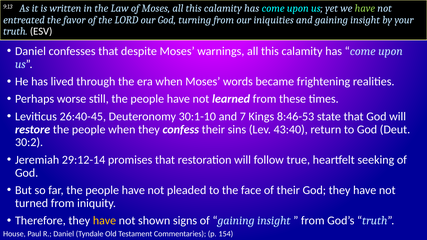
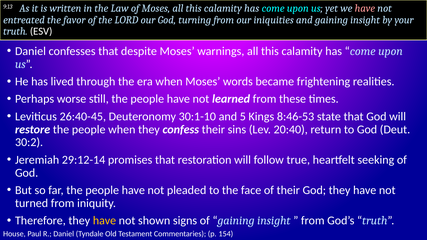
have at (365, 8) colour: light green -> pink
7: 7 -> 5
43:40: 43:40 -> 20:40
